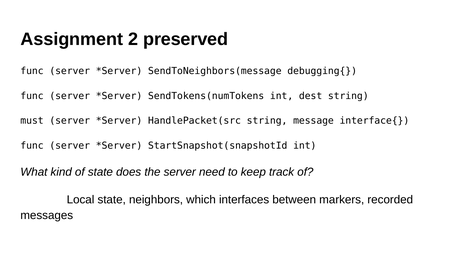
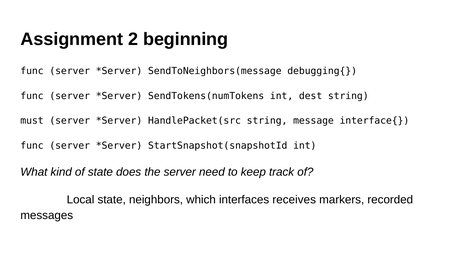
preserved: preserved -> beginning
between: between -> receives
